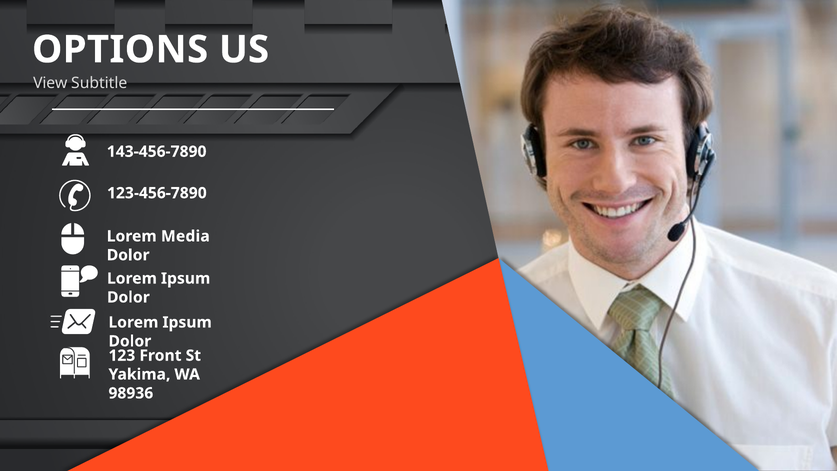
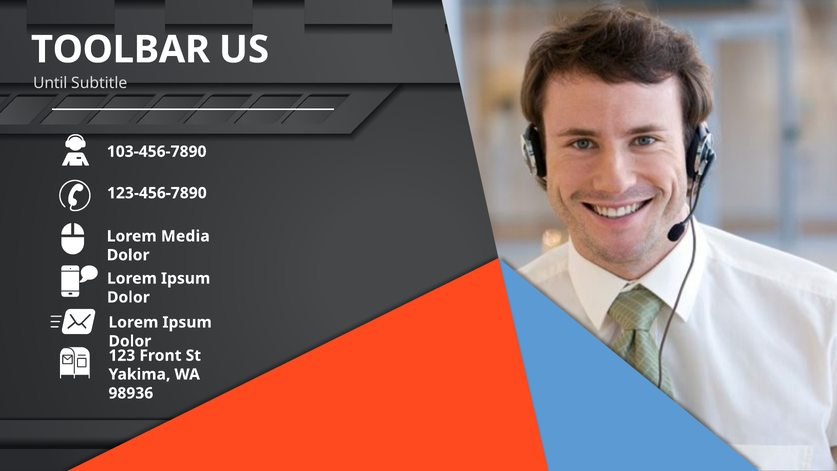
OPTIONS: OPTIONS -> TOOLBAR
View: View -> Until
143-456-7890: 143-456-7890 -> 103-456-7890
